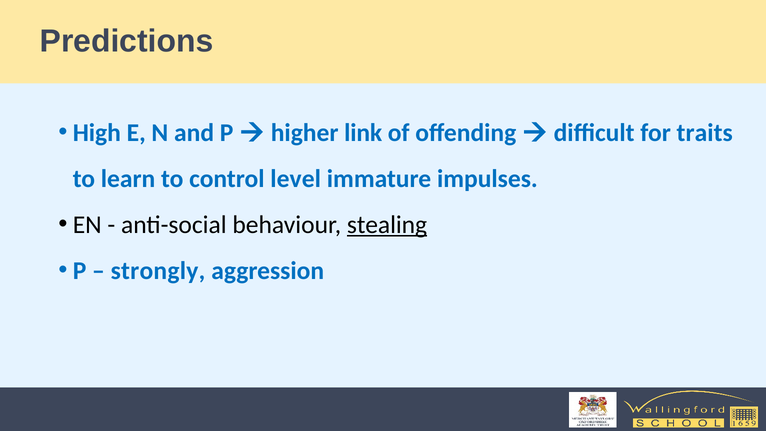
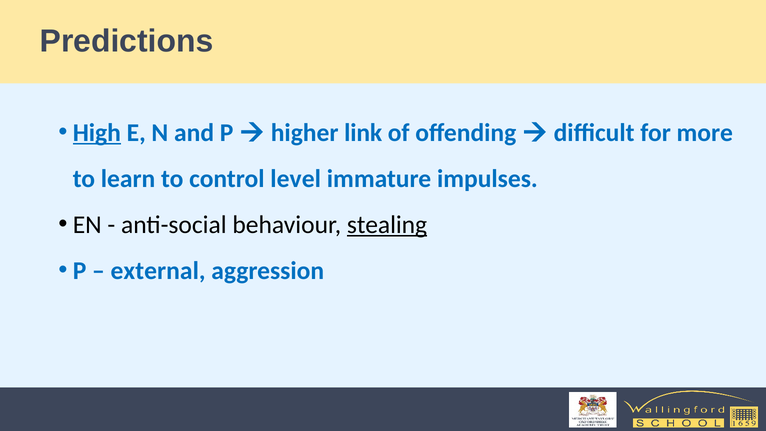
High underline: none -> present
traits: traits -> more
strongly: strongly -> external
